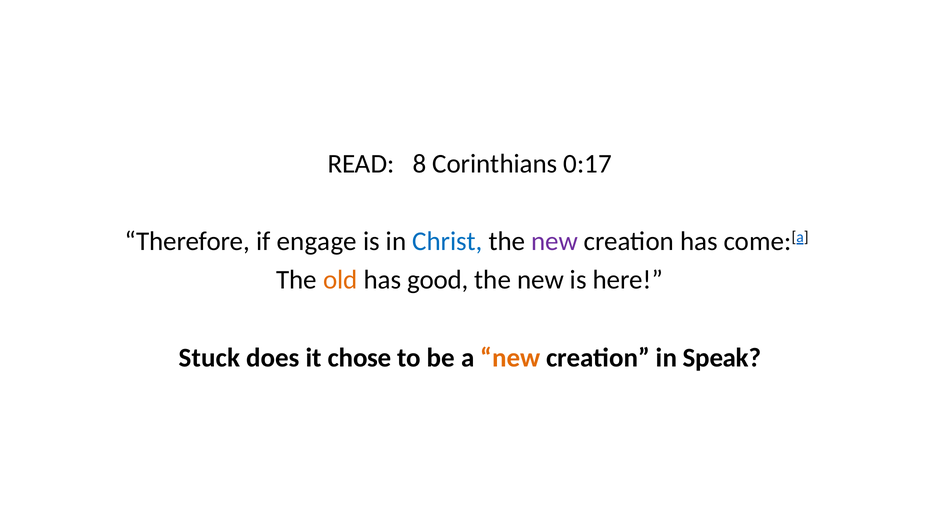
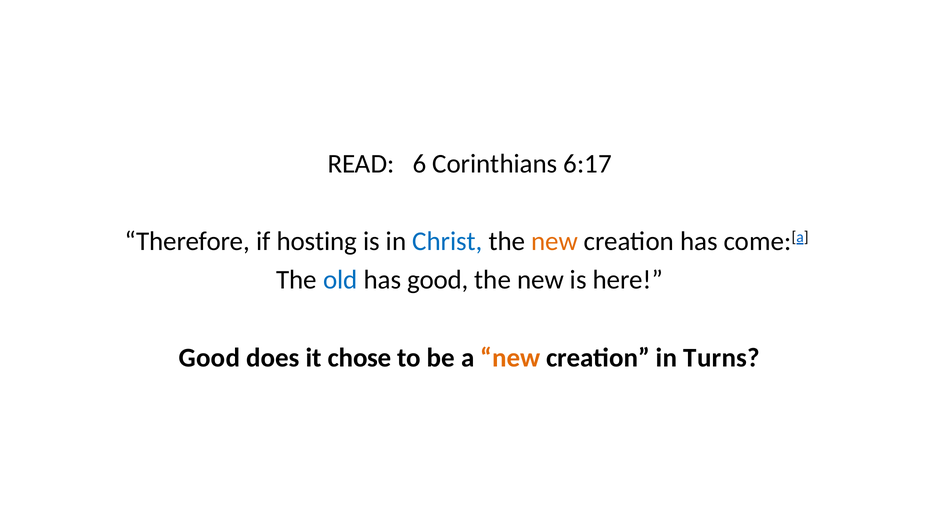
8: 8 -> 6
0:17: 0:17 -> 6:17
engage: engage -> hosting
new at (555, 241) colour: purple -> orange
old colour: orange -> blue
Stuck at (210, 358): Stuck -> Good
Speak: Speak -> Turns
